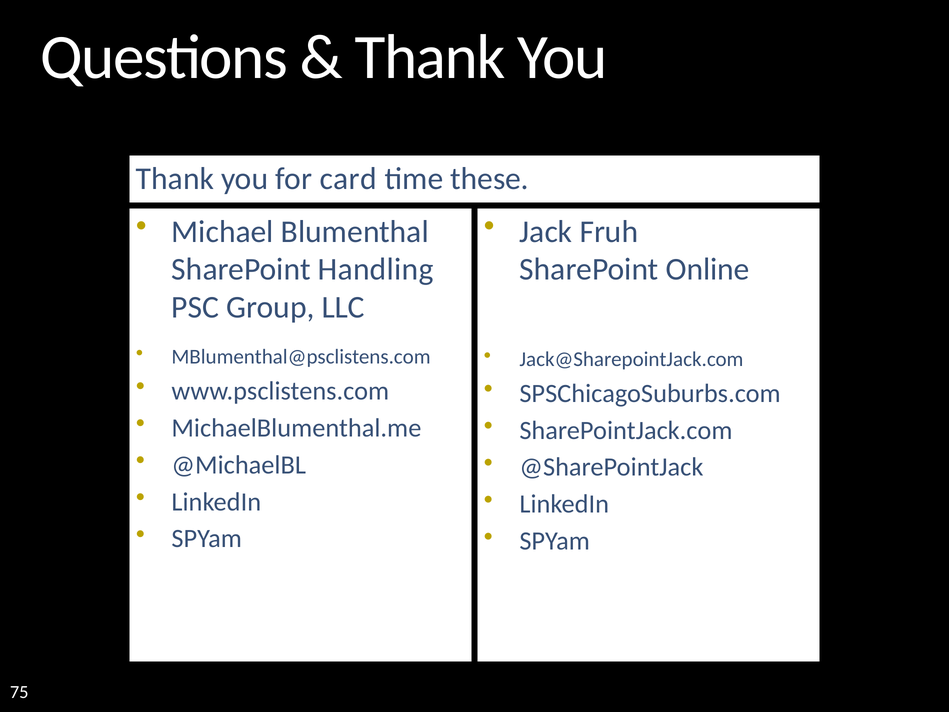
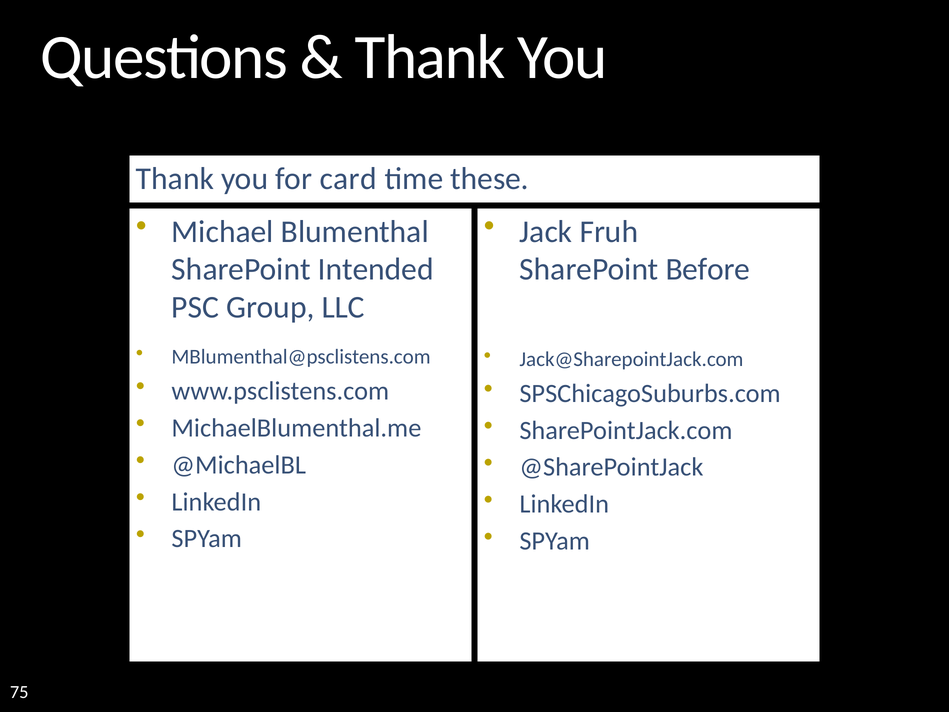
Handling: Handling -> Intended
Online: Online -> Before
